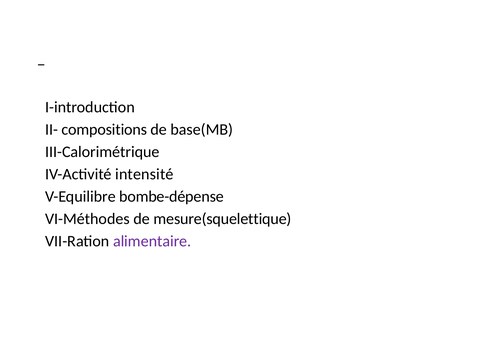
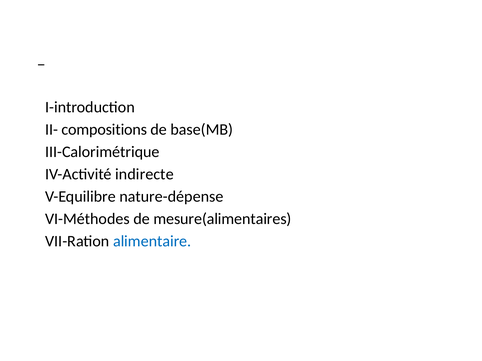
intensité: intensité -> indirecte
bombe-dépense: bombe-dépense -> nature-dépense
mesure(squelettique: mesure(squelettique -> mesure(alimentaires
alimentaire colour: purple -> blue
